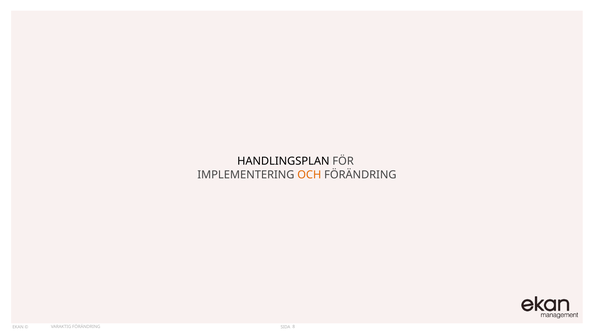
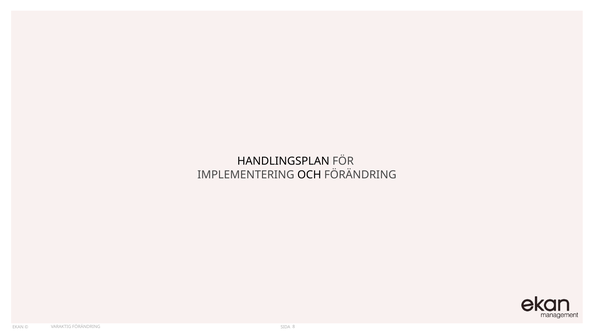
OCH colour: orange -> black
